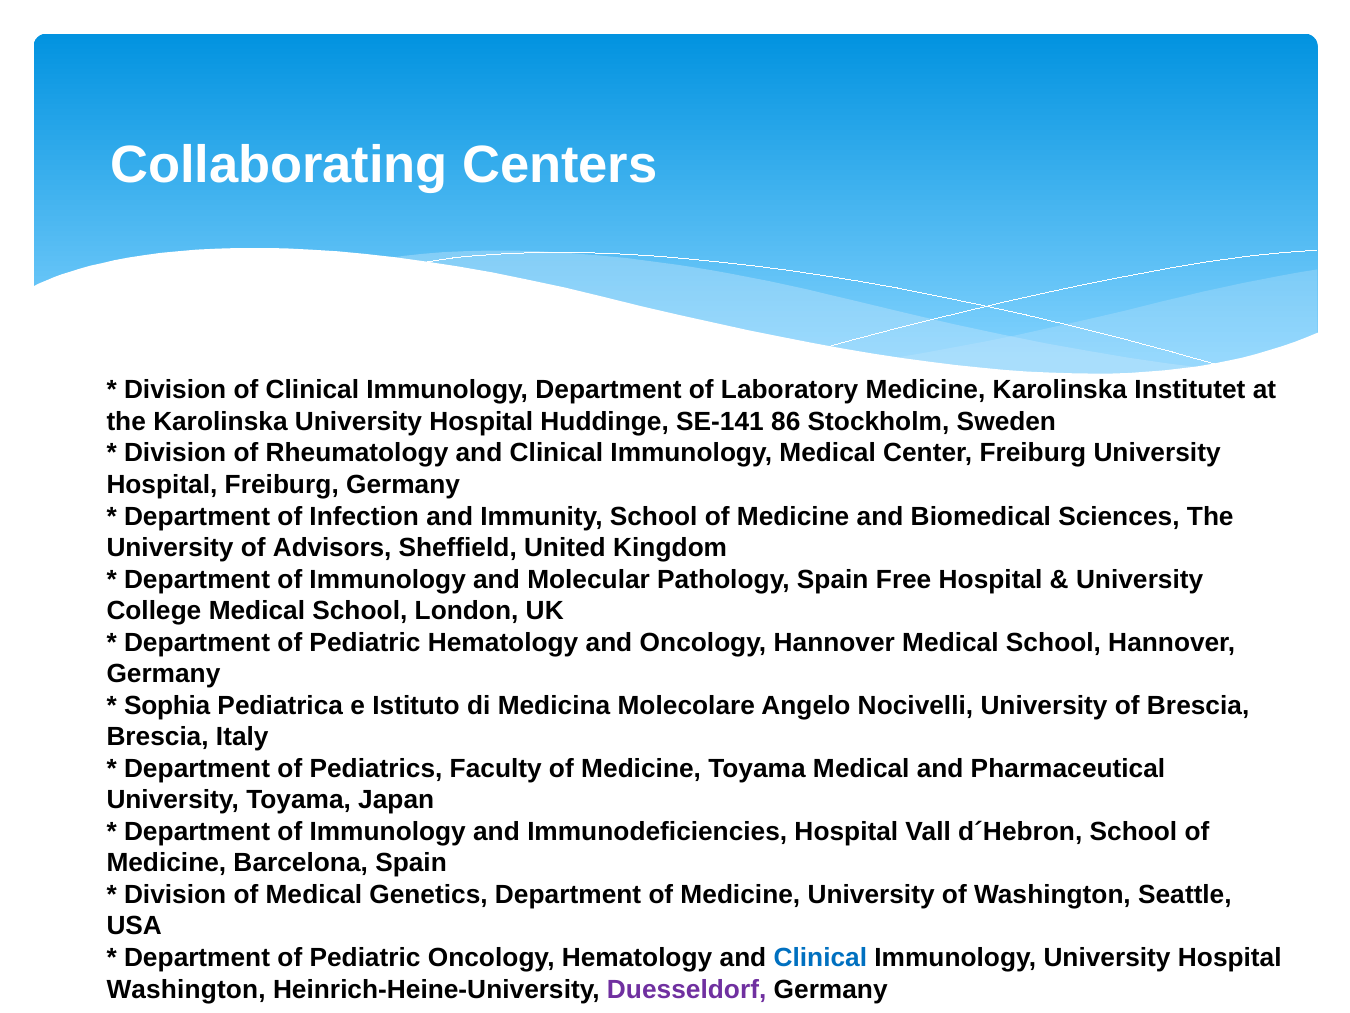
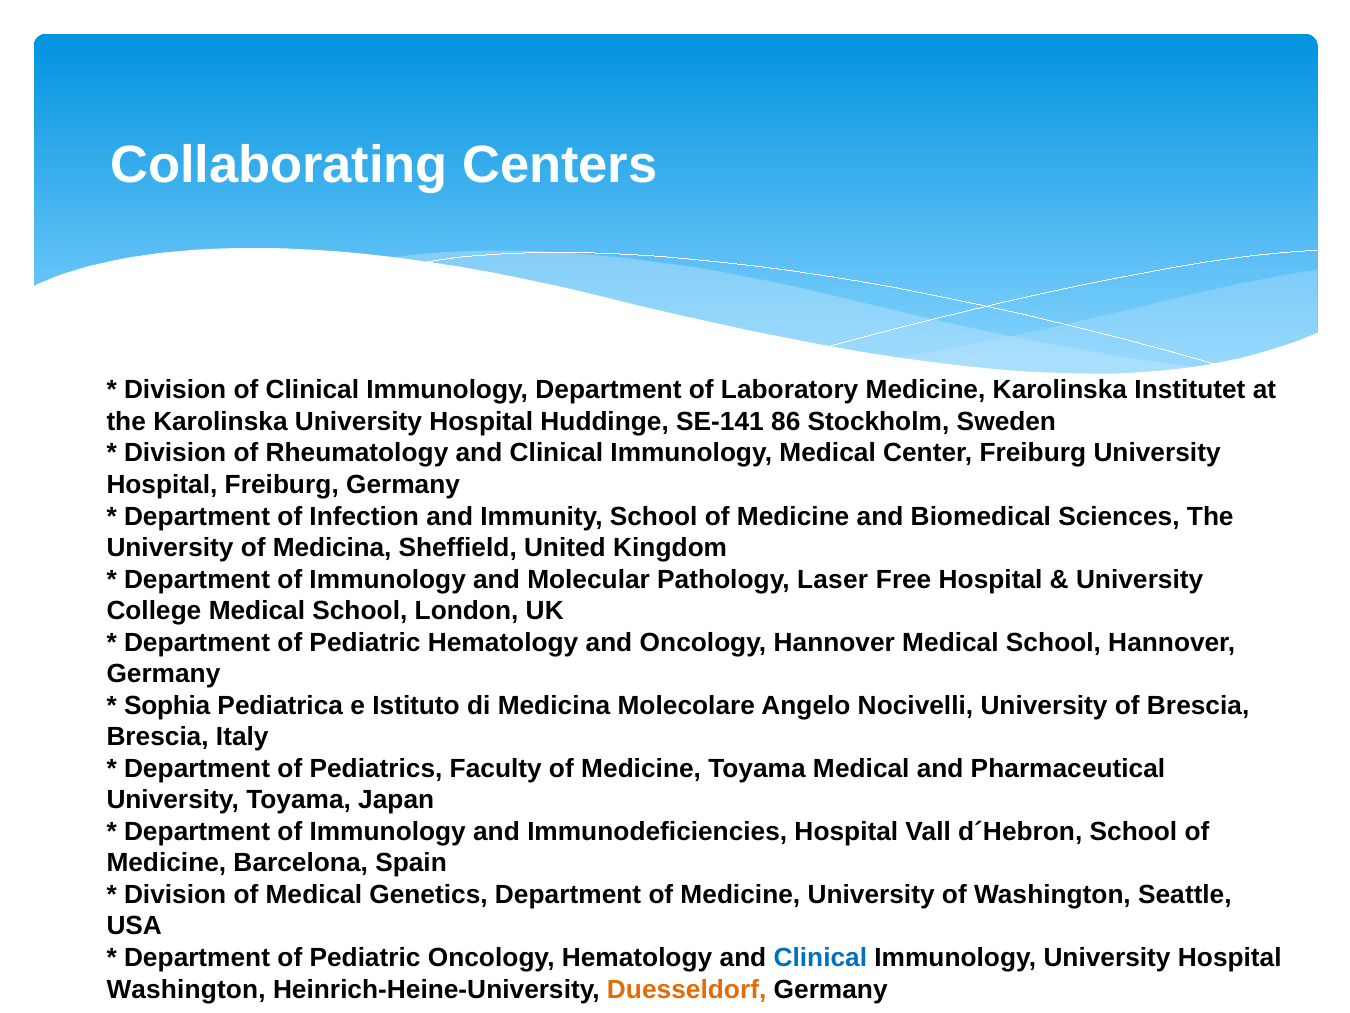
of Advisors: Advisors -> Medicina
Pathology Spain: Spain -> Laser
Duesseldorf colour: purple -> orange
